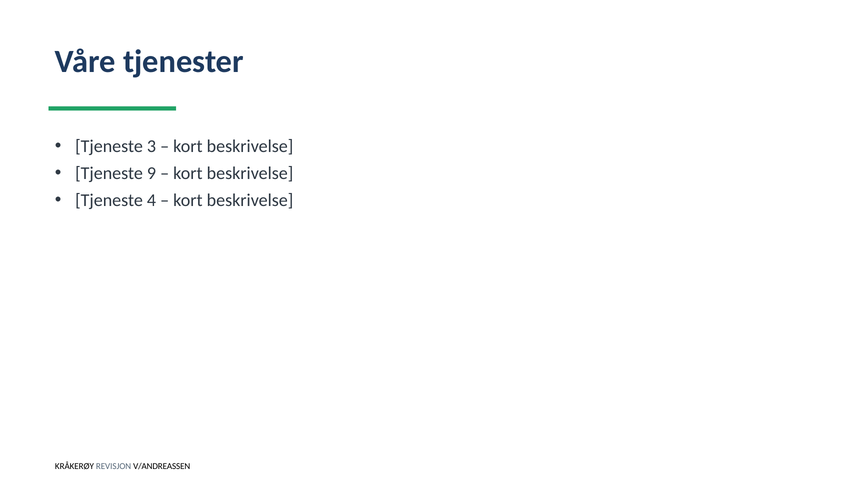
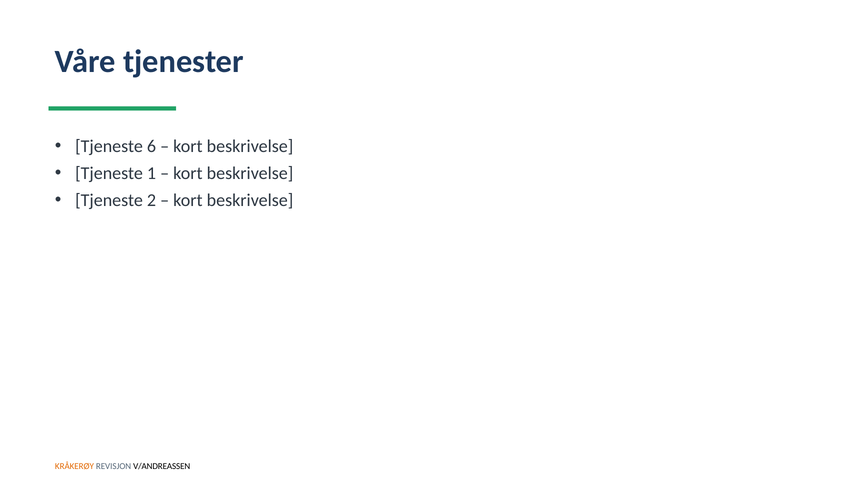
3: 3 -> 6
9: 9 -> 1
4: 4 -> 2
KRÅKERØY colour: black -> orange
